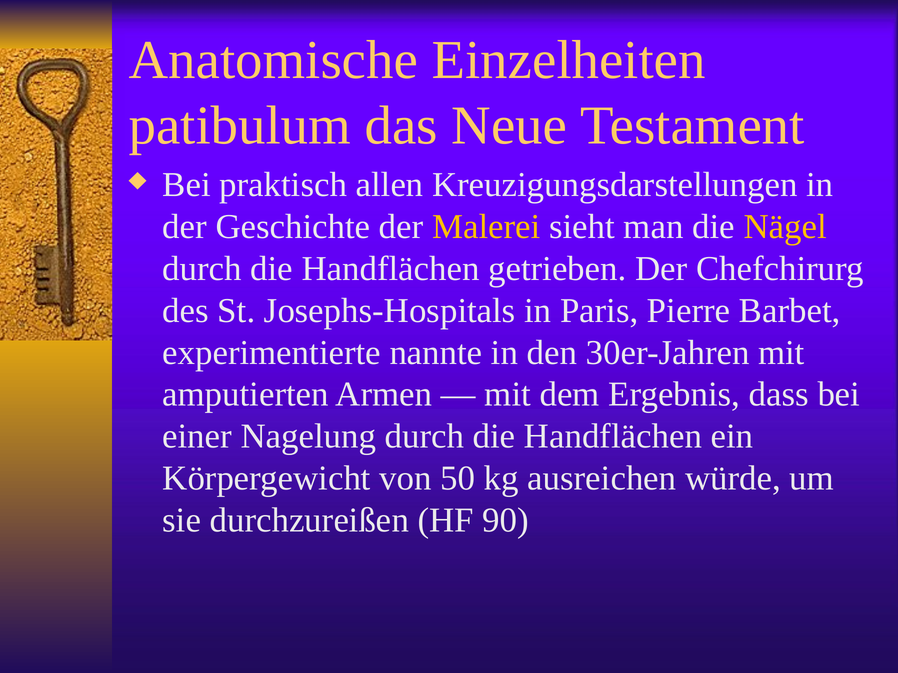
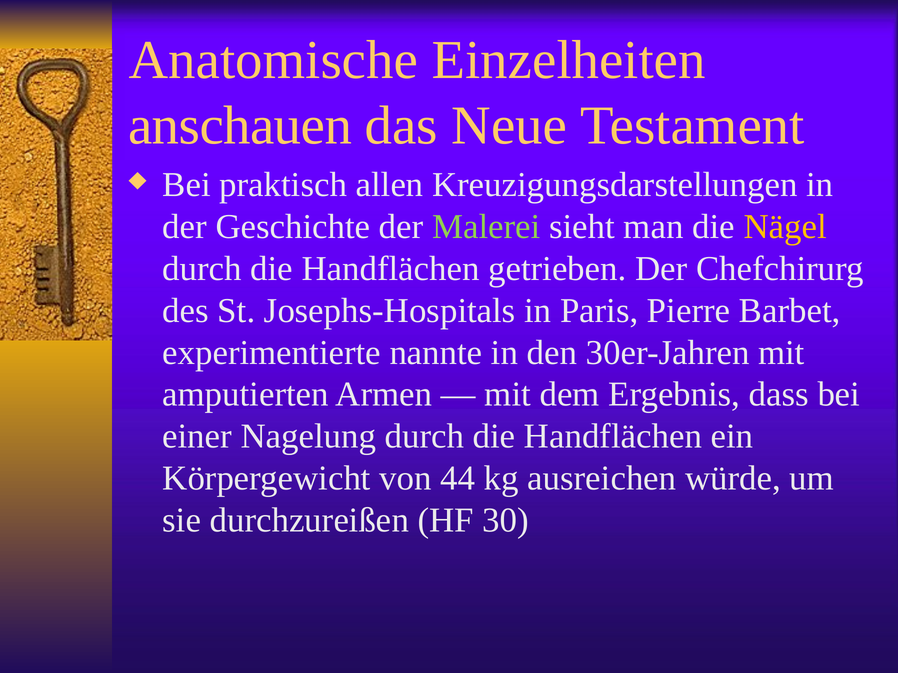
patibulum: patibulum -> anschauen
Malerei colour: yellow -> light green
50: 50 -> 44
90: 90 -> 30
